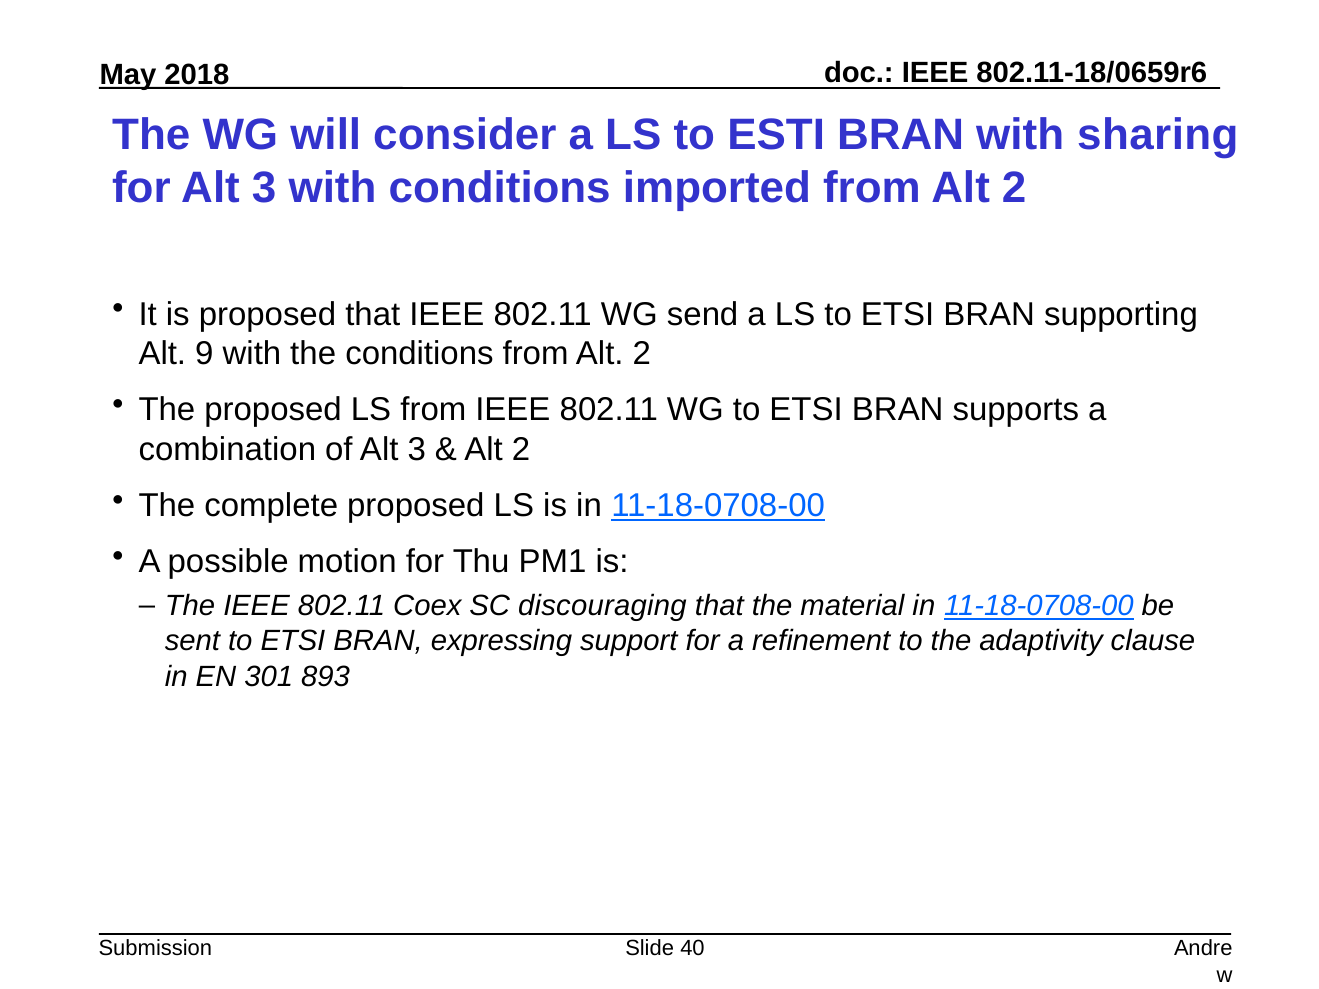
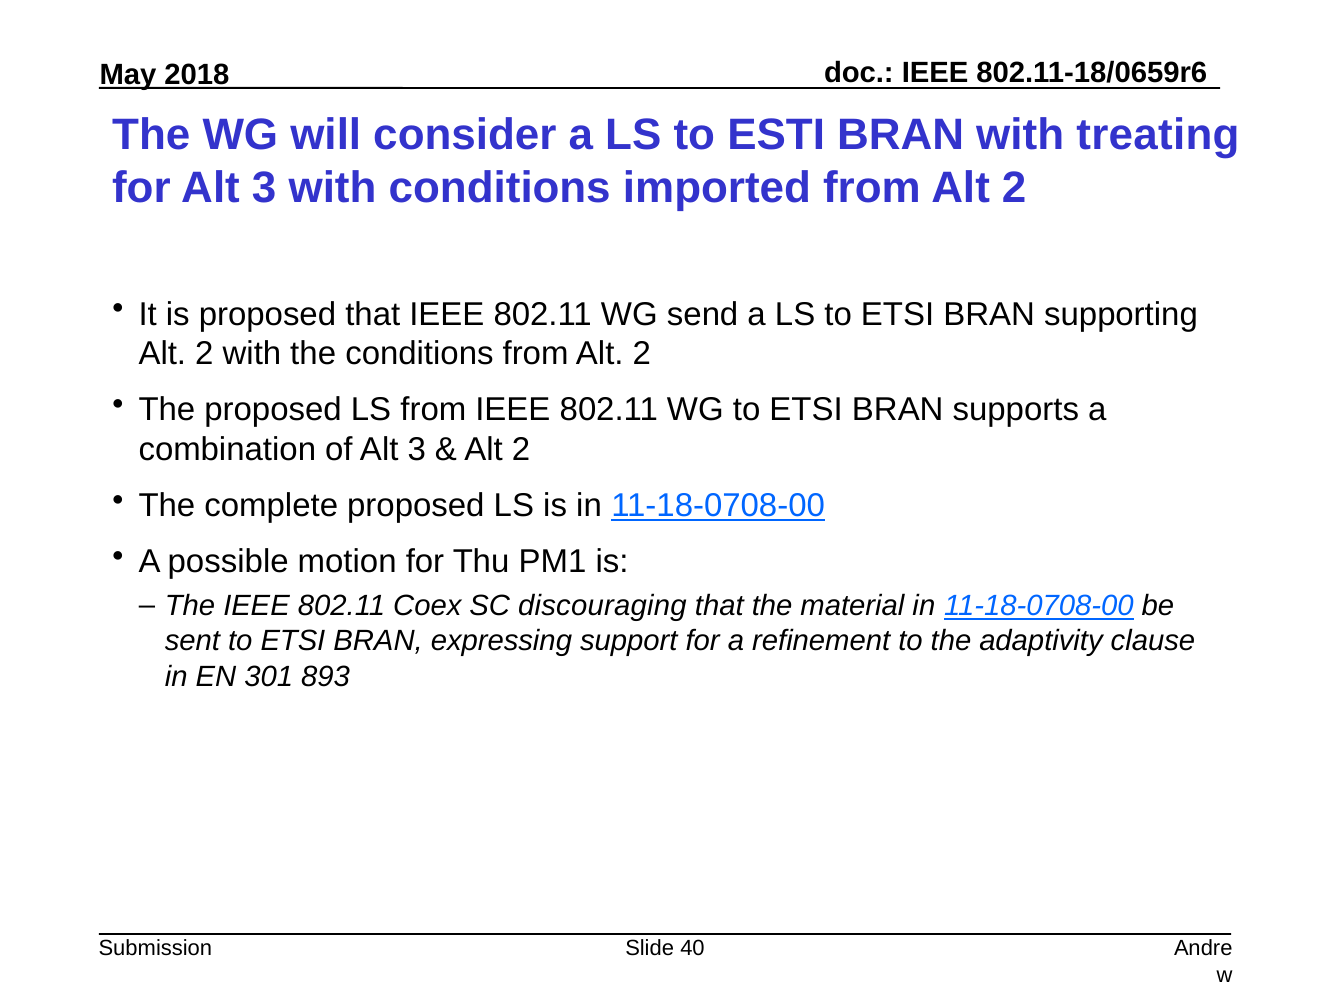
sharing: sharing -> treating
9 at (204, 354): 9 -> 2
